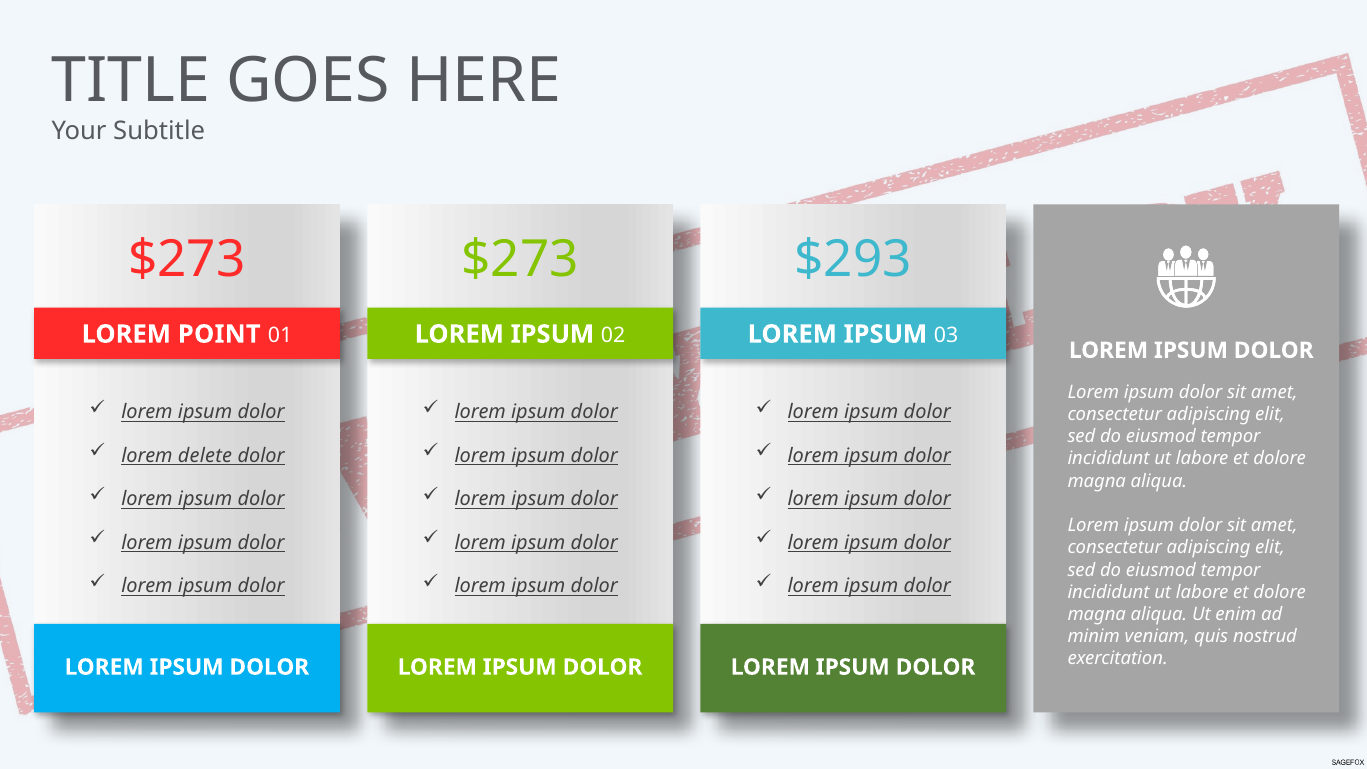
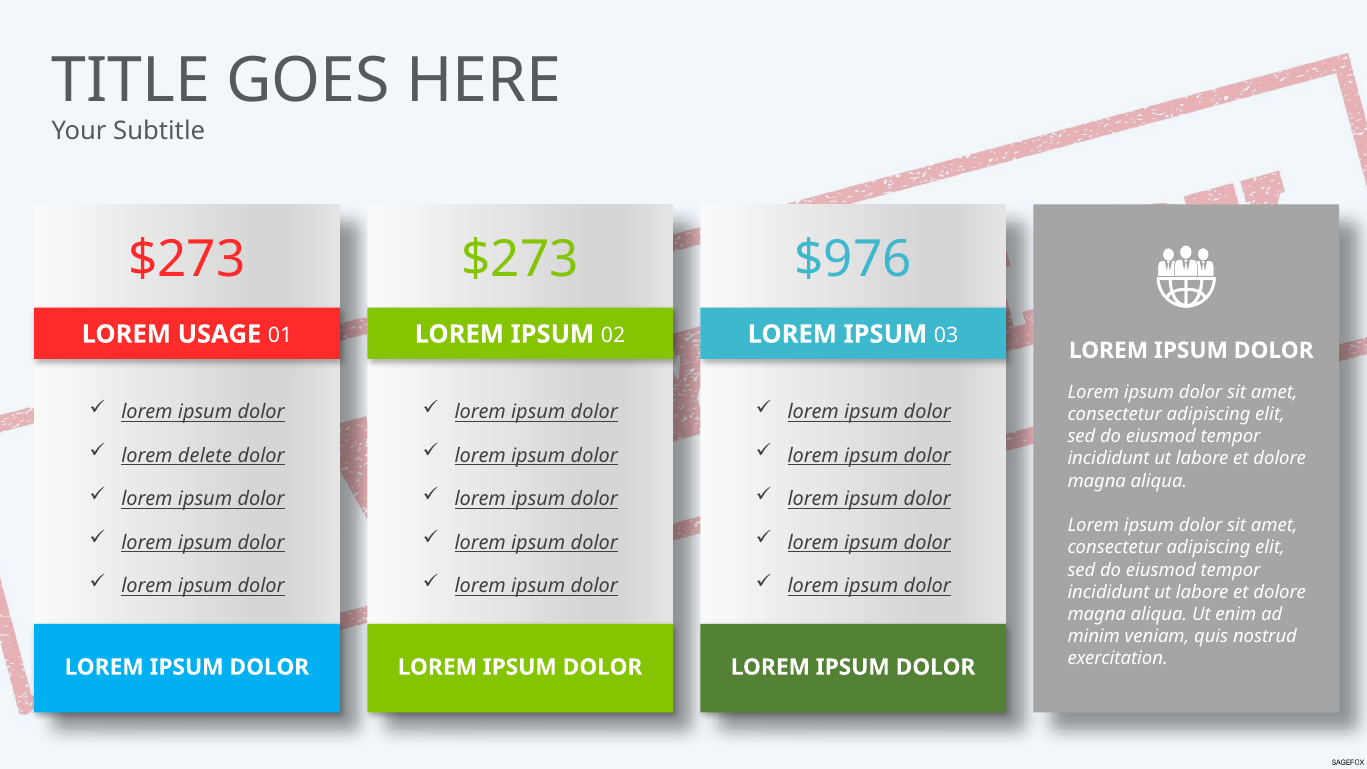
$293: $293 -> $976
POINT: POINT -> USAGE
